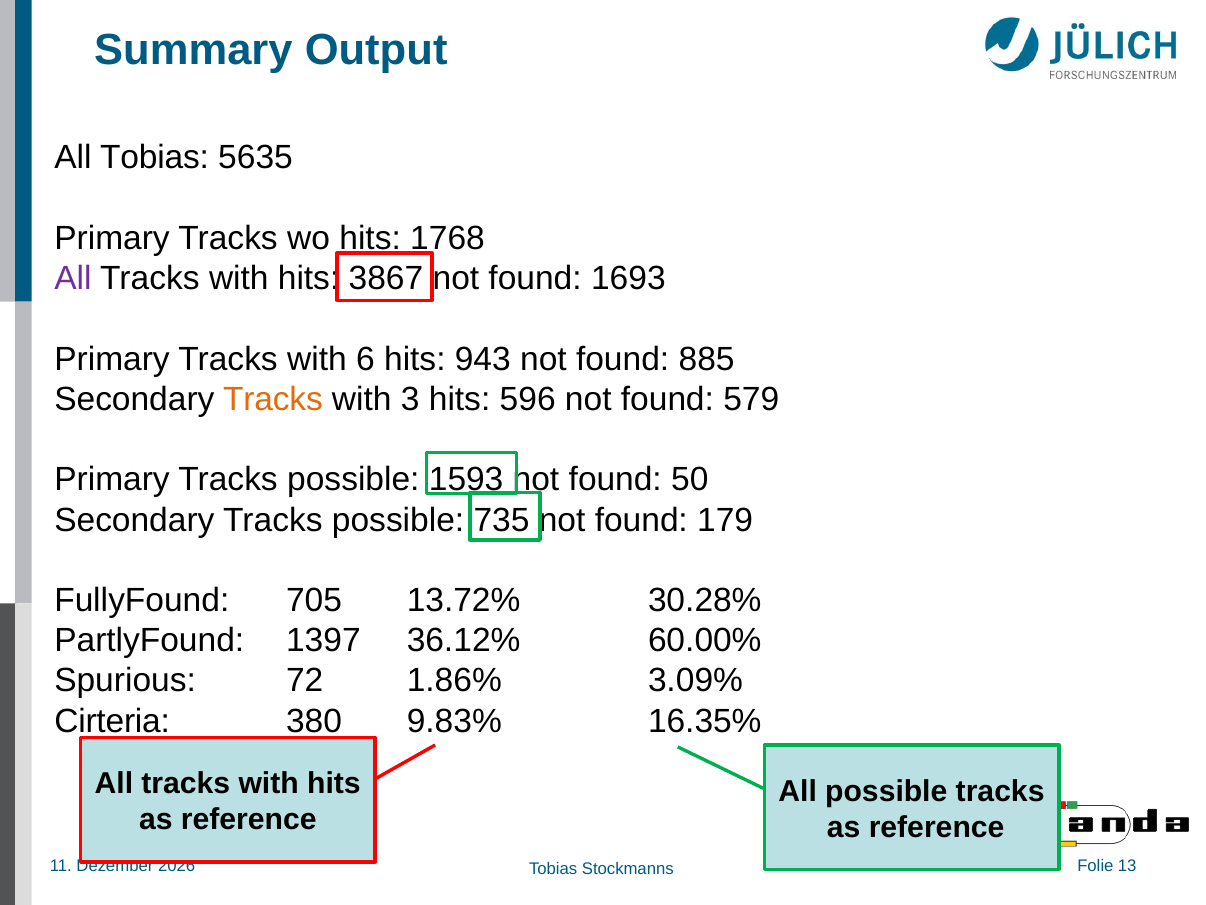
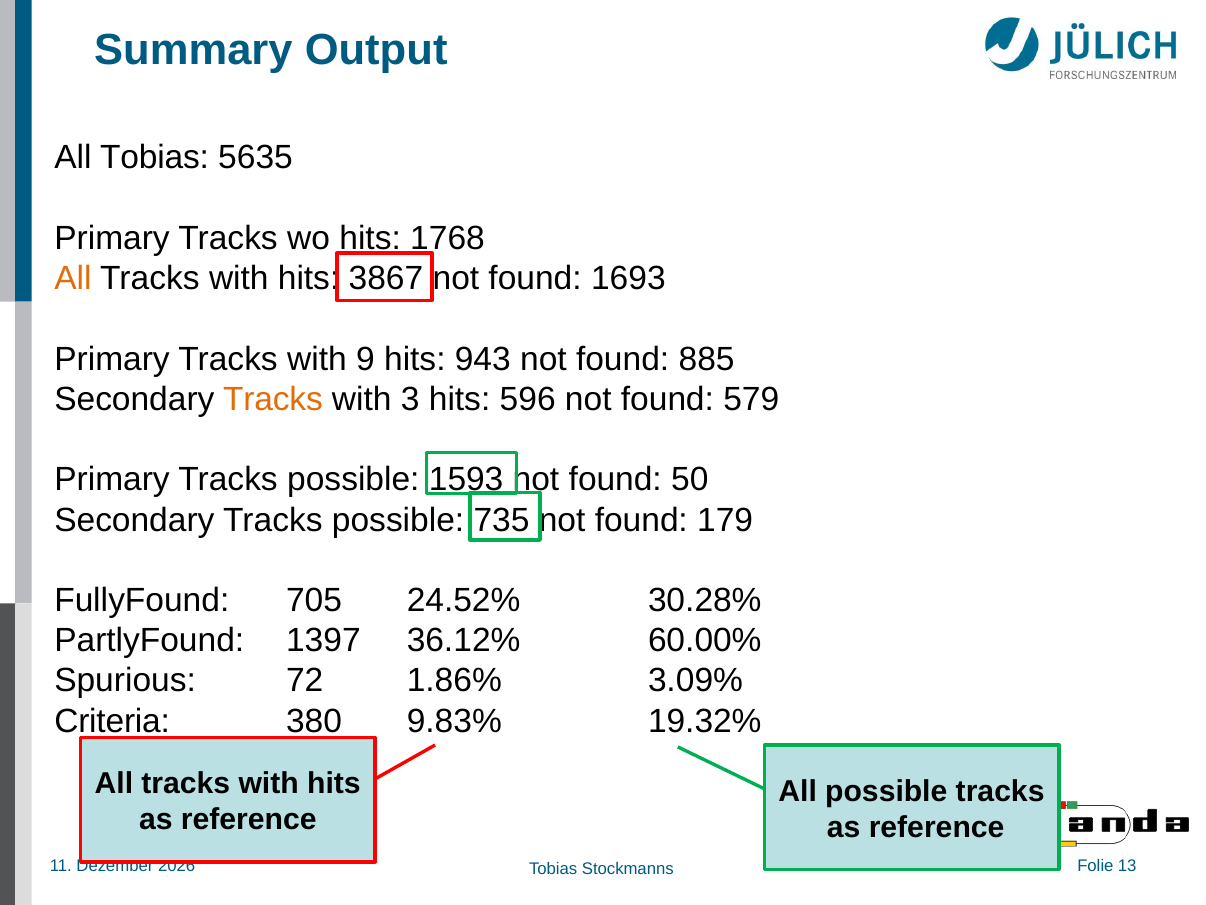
All at (73, 278) colour: purple -> orange
6: 6 -> 9
13.72%: 13.72% -> 24.52%
Cirteria: Cirteria -> Criteria
16.35%: 16.35% -> 19.32%
